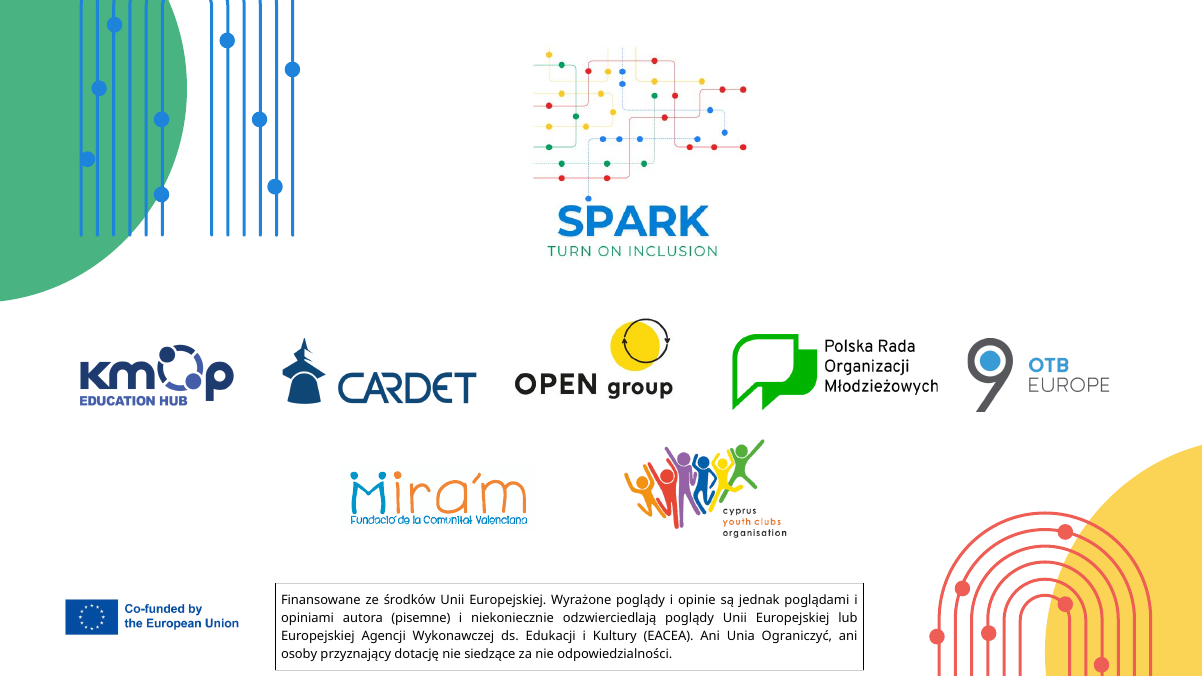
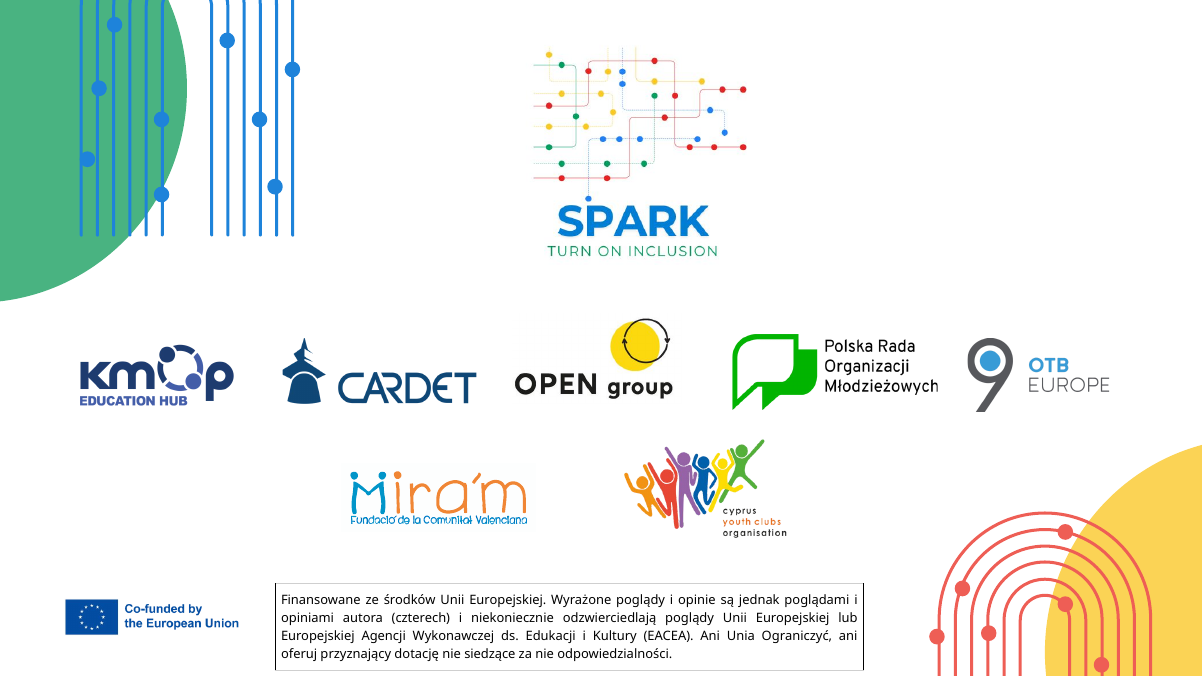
pisemne: pisemne -> czterech
osoby: osoby -> oferuj
